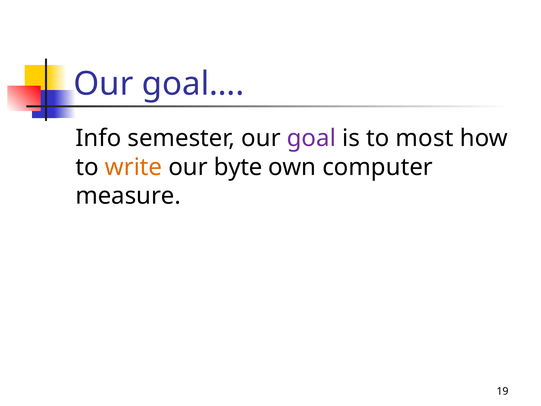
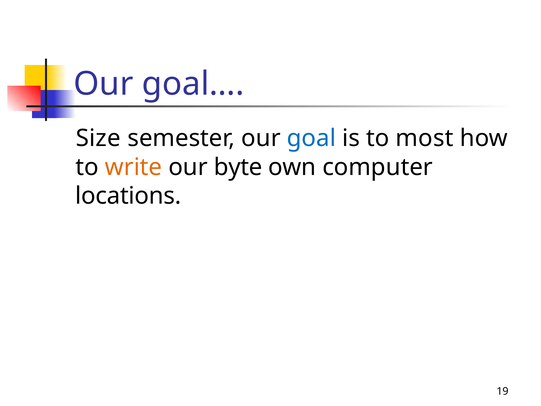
Info: Info -> Size
goal colour: purple -> blue
measure: measure -> locations
